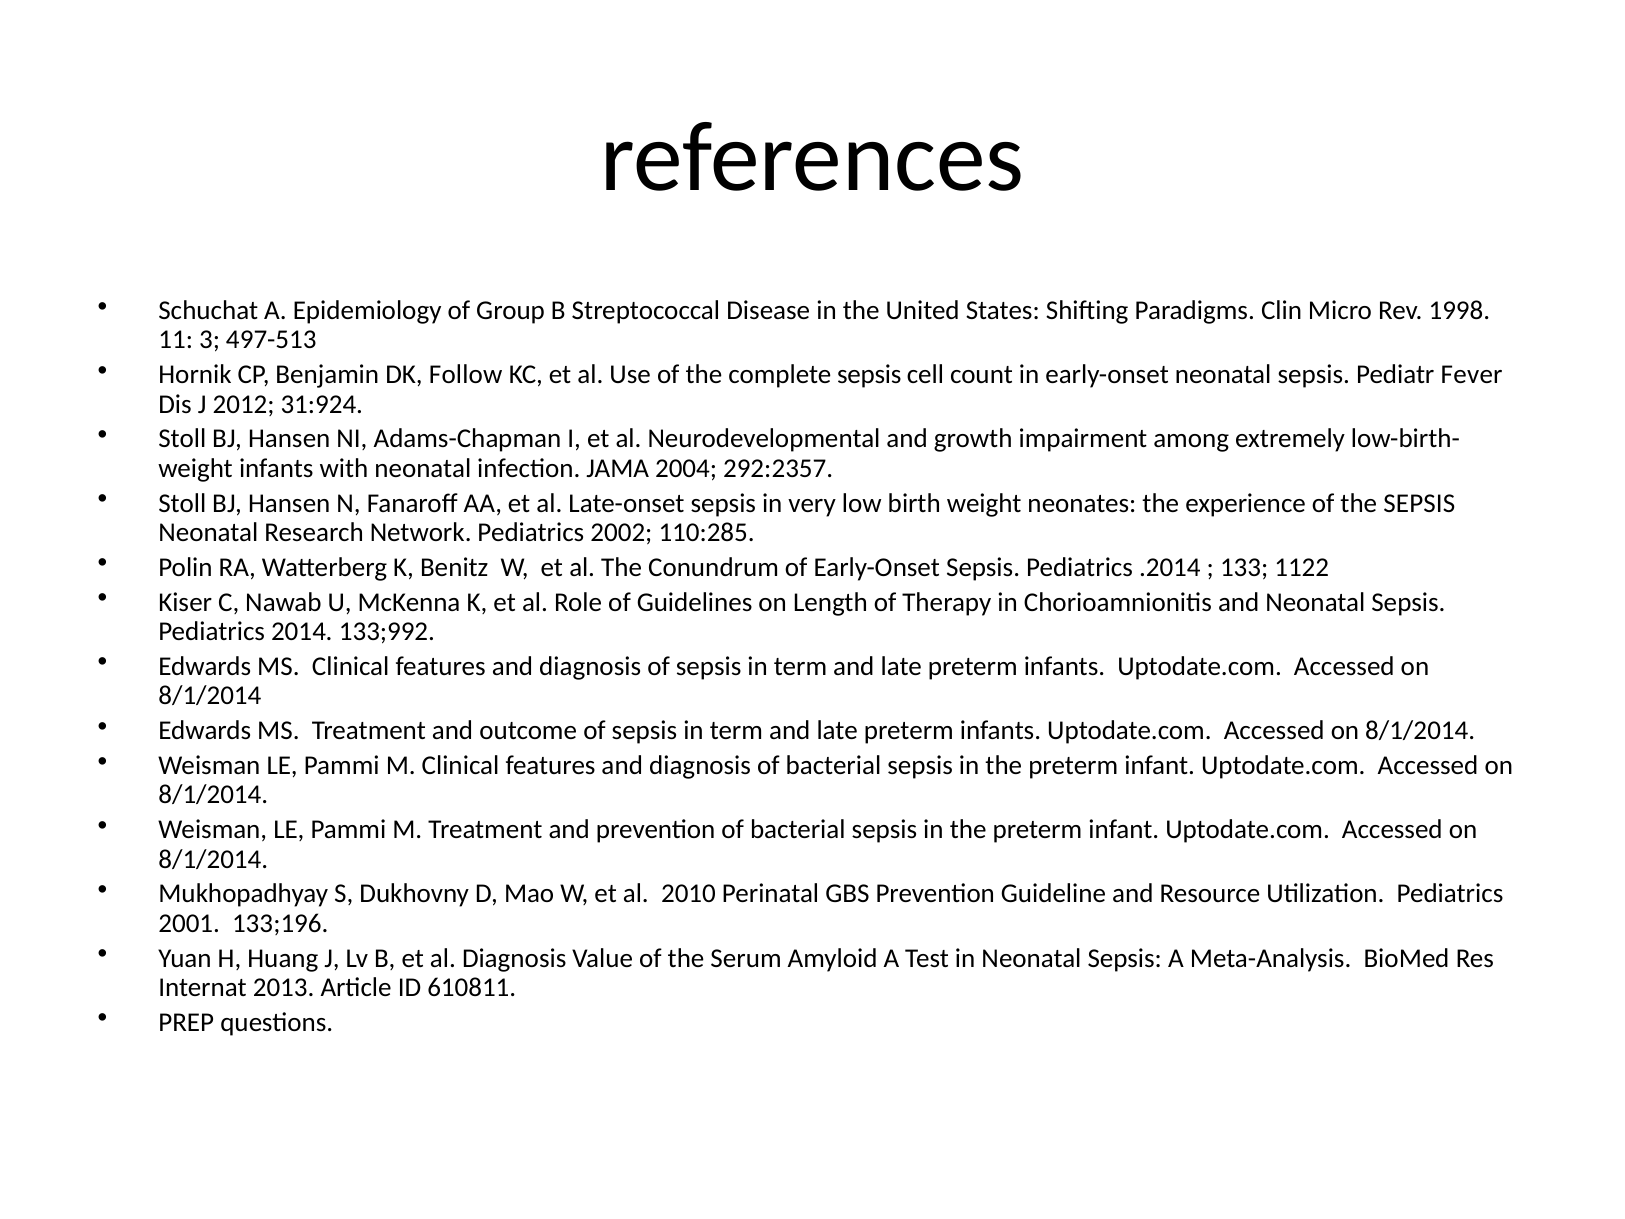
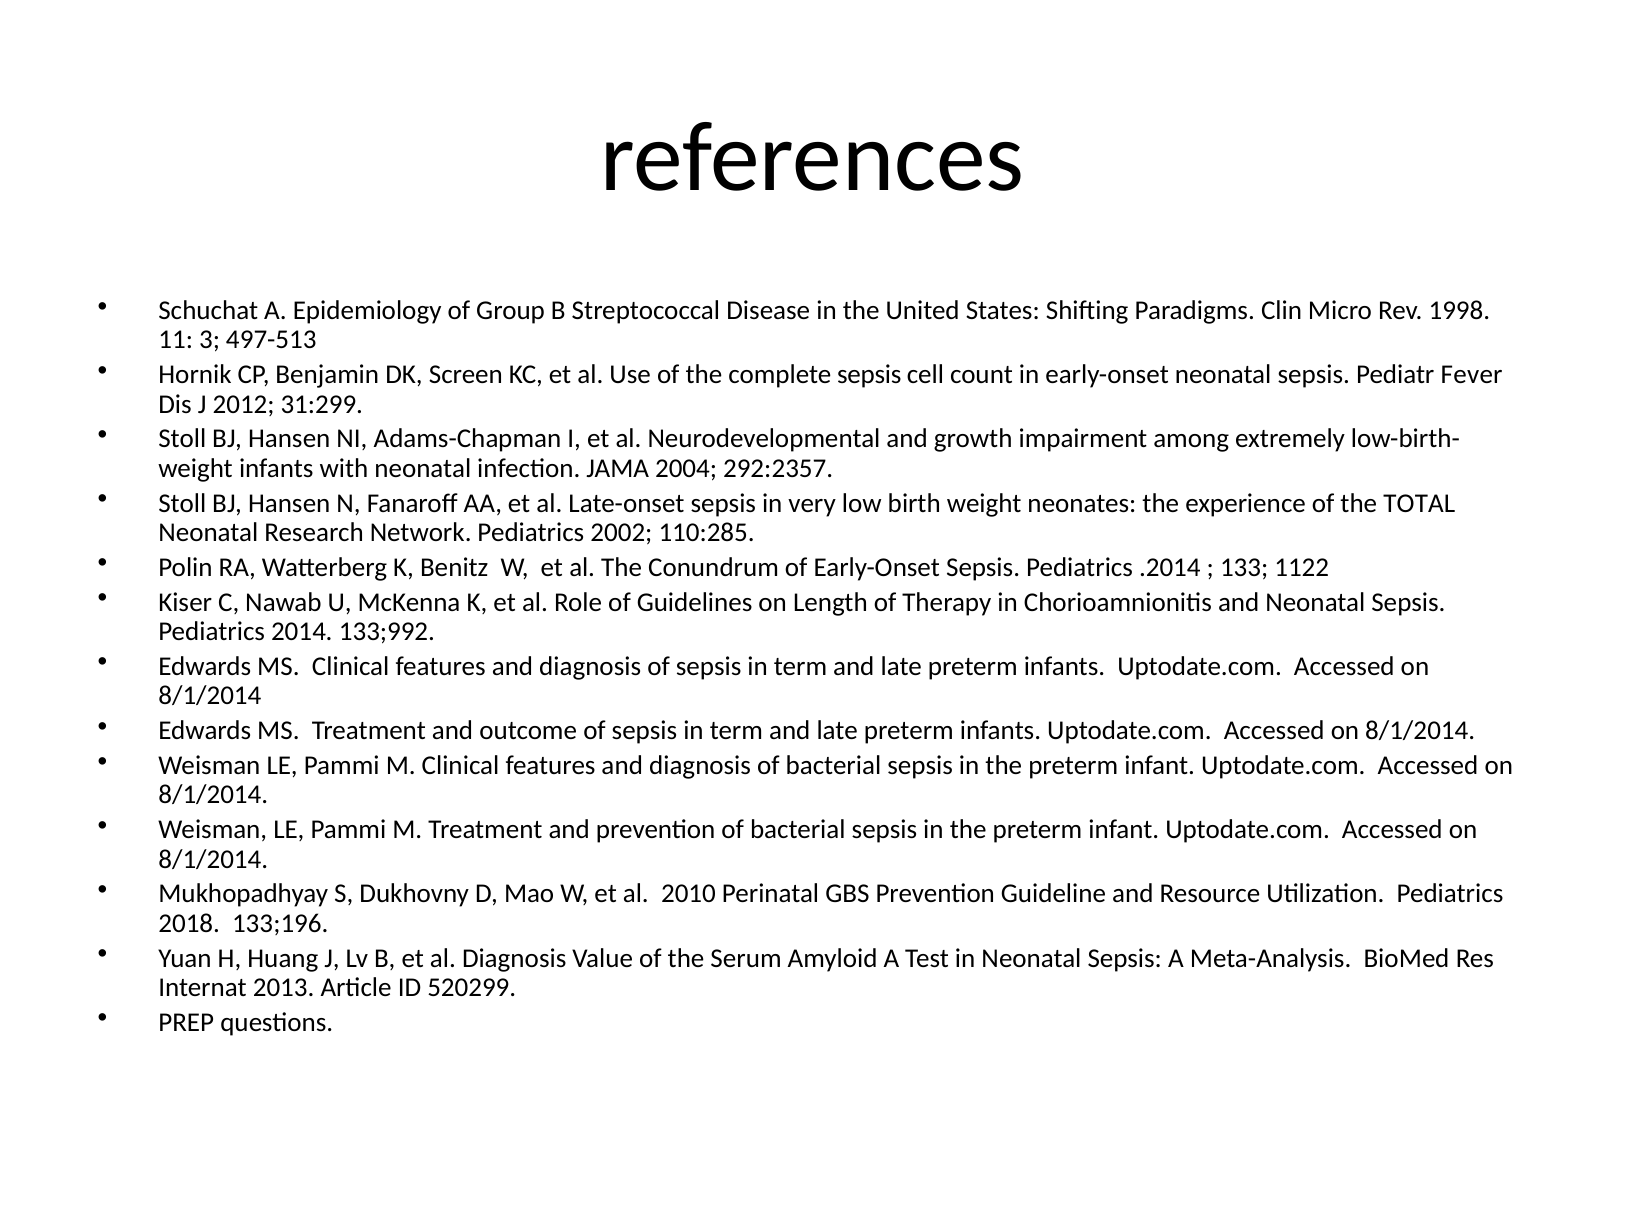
Follow: Follow -> Screen
31:924: 31:924 -> 31:299
the SEPSIS: SEPSIS -> TOTAL
2001: 2001 -> 2018
610811: 610811 -> 520299
